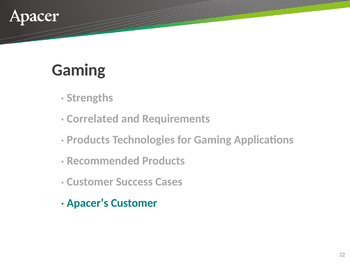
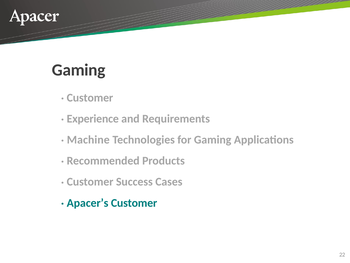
Strengths at (90, 98): Strengths -> Customer
Correlated: Correlated -> Experience
Products at (88, 140): Products -> Machine
